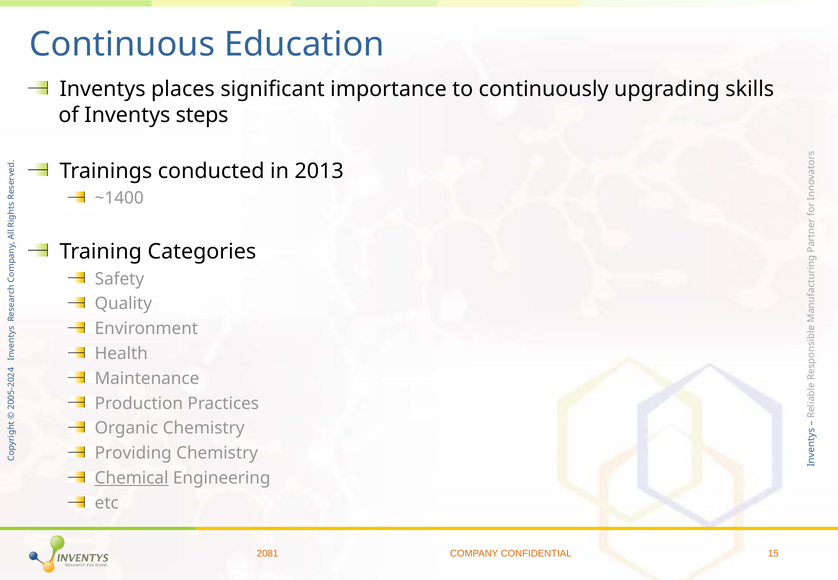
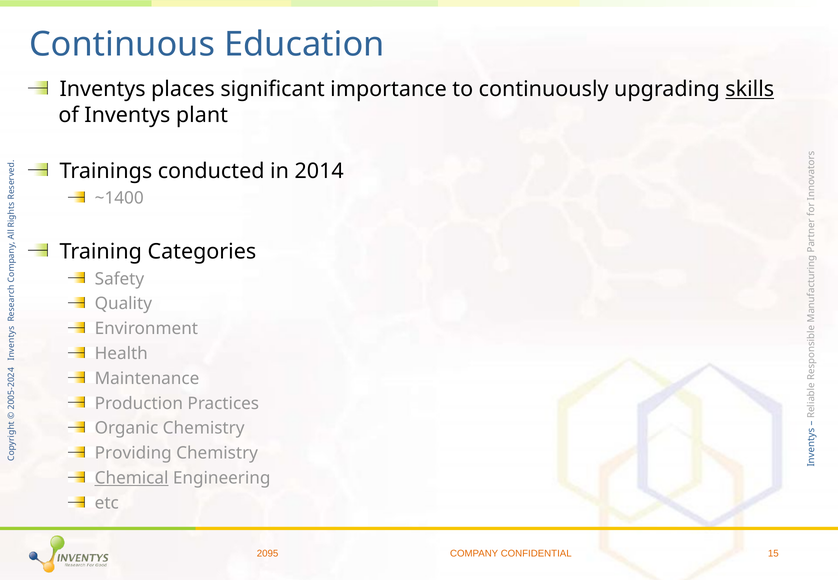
skills underline: none -> present
steps: steps -> plant
2013: 2013 -> 2014
2081: 2081 -> 2095
